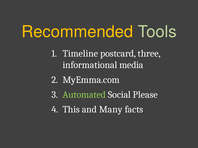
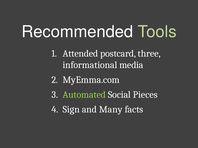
Recommended colour: yellow -> white
Timeline: Timeline -> Attended
Please: Please -> Pieces
This: This -> Sign
